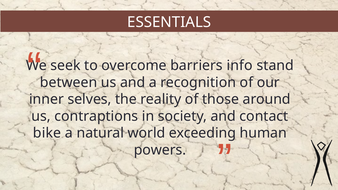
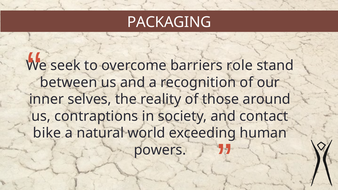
ESSENTIALS: ESSENTIALS -> PACKAGING
info: info -> role
